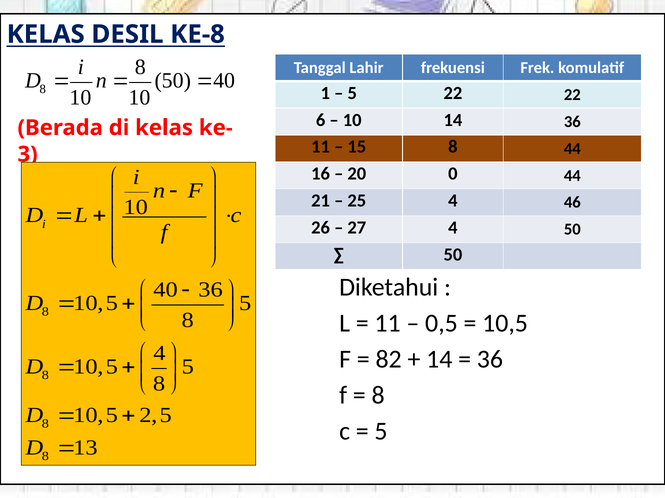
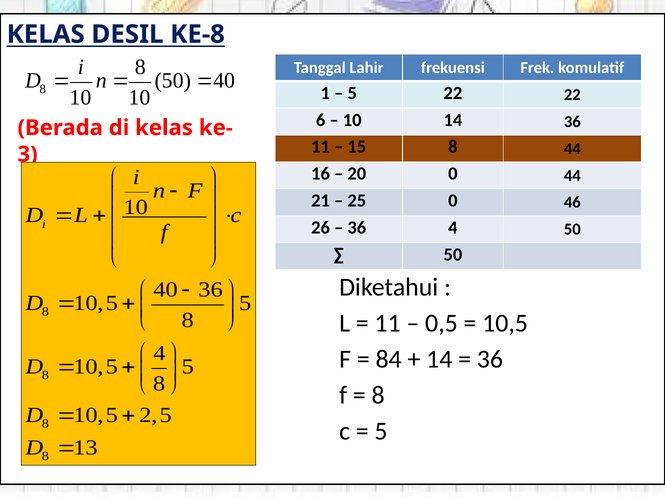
25 4: 4 -> 0
27 at (357, 228): 27 -> 36
82: 82 -> 84
